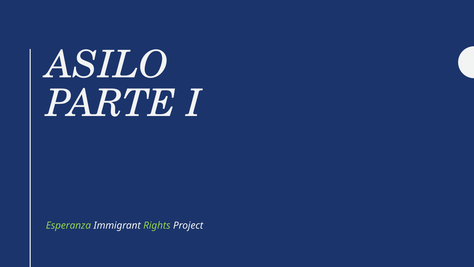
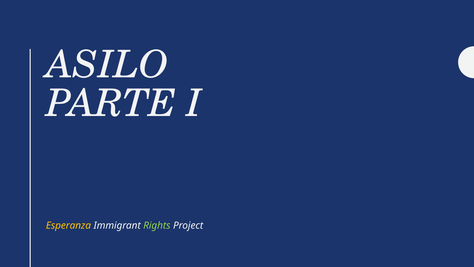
Esperanza colour: light green -> yellow
